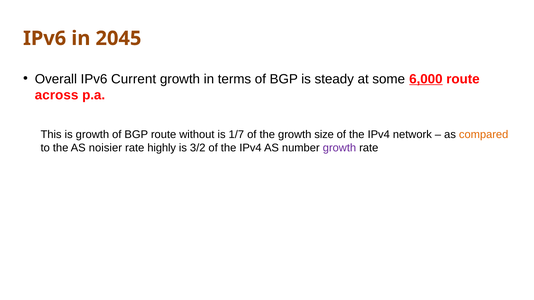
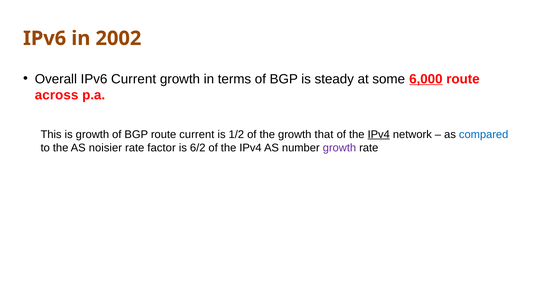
2045: 2045 -> 2002
route without: without -> current
1/7: 1/7 -> 1/2
size: size -> that
IPv4 at (379, 135) underline: none -> present
compared colour: orange -> blue
highly: highly -> factor
3/2: 3/2 -> 6/2
